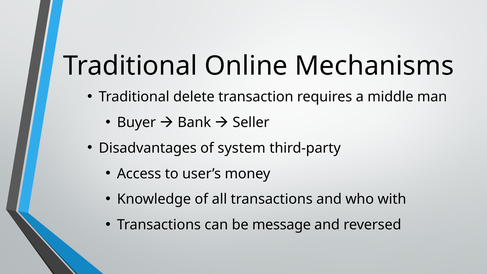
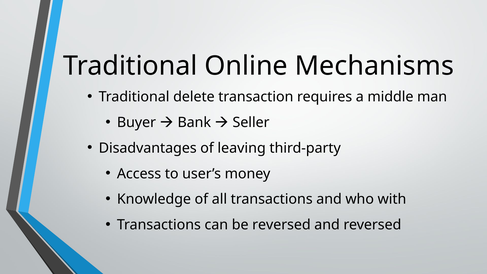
system: system -> leaving
be message: message -> reversed
